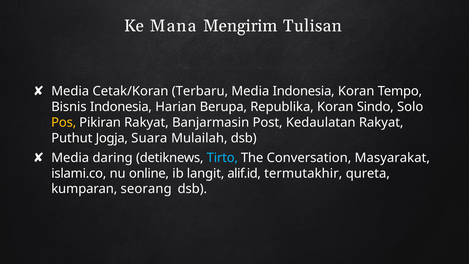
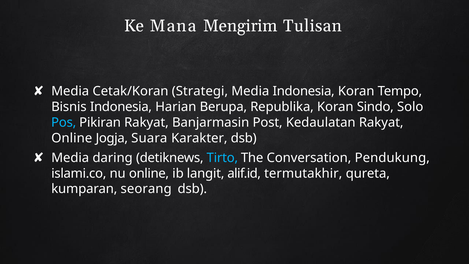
Terbaru: Terbaru -> Strategi
Pos colour: yellow -> light blue
Puthut at (72, 138): Puthut -> Online
Mulailah: Mulailah -> Karakter
Masyarakat: Masyarakat -> Pendukung
